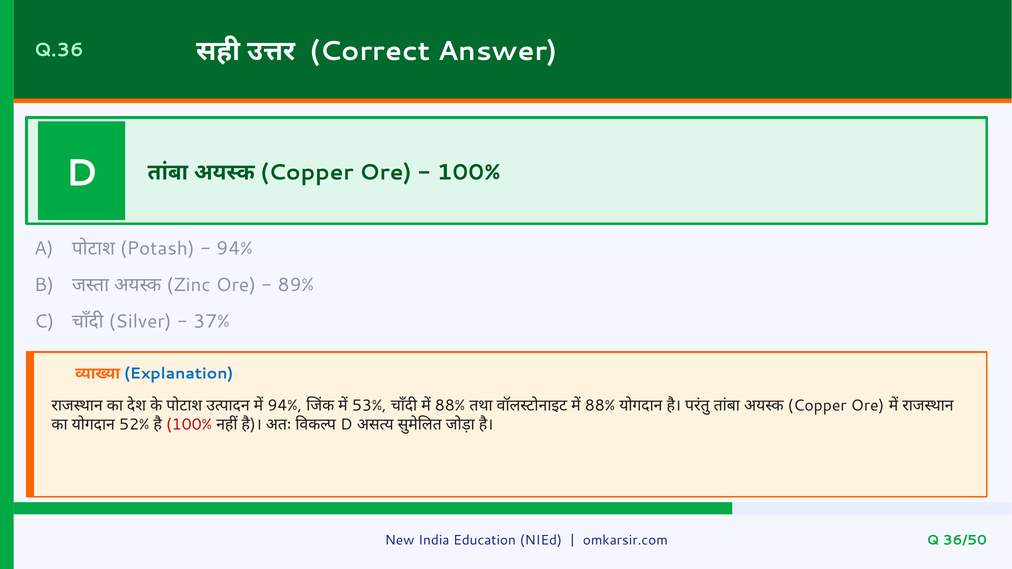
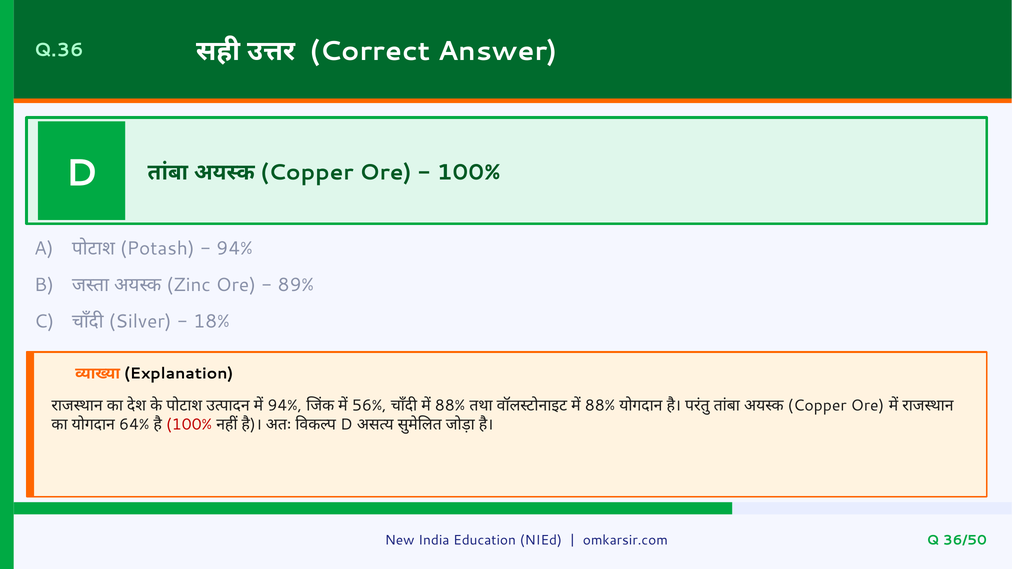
37%: 37% -> 18%
Explanation colour: blue -> black
53%: 53% -> 56%
52%: 52% -> 64%
